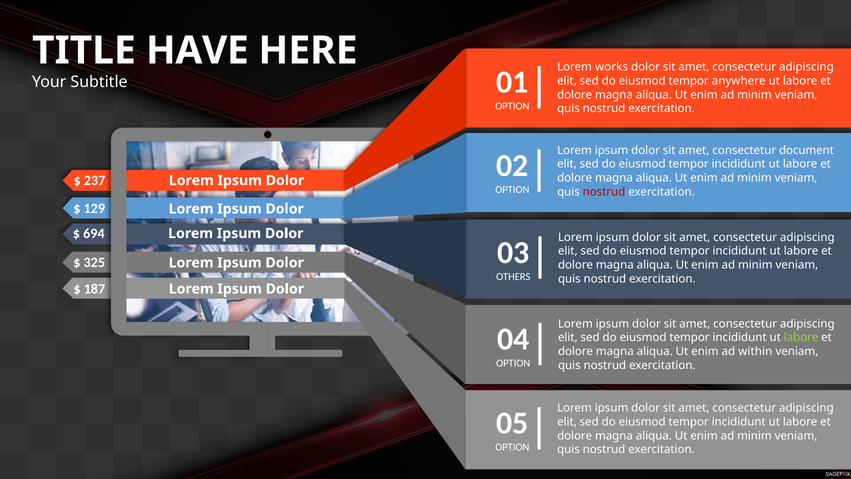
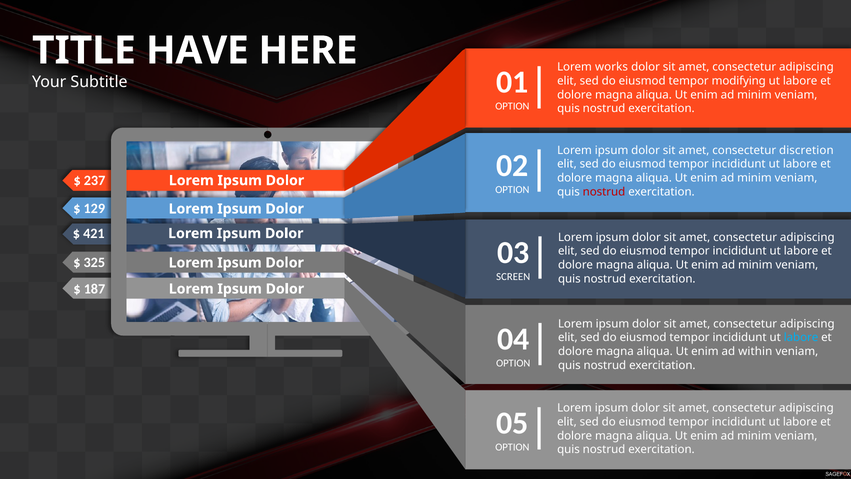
anywhere: anywhere -> modifying
document: document -> discretion
694: 694 -> 421
OTHERS: OTHERS -> SCREEN
labore at (801, 337) colour: light green -> light blue
